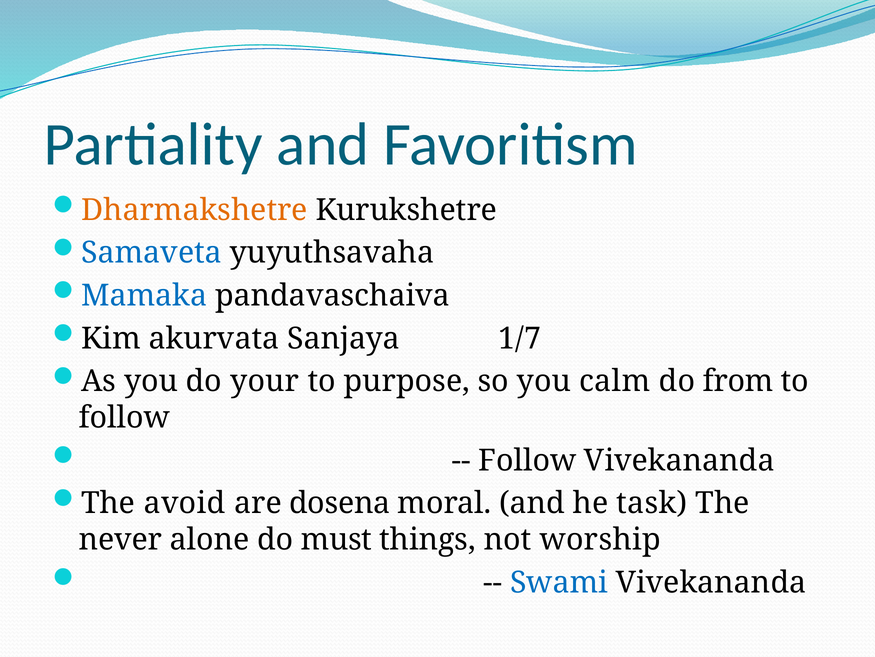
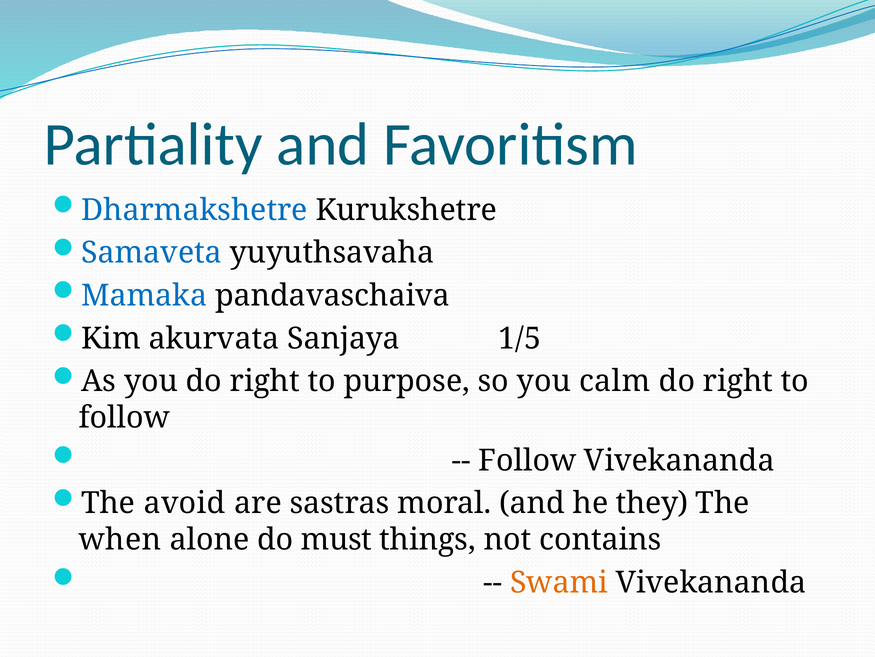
Dharmakshetre colour: orange -> blue
1/7: 1/7 -> 1/5
you do your: your -> right
from at (738, 381): from -> right
dosena: dosena -> sastras
task: task -> they
never: never -> when
worship: worship -> contains
Swami colour: blue -> orange
